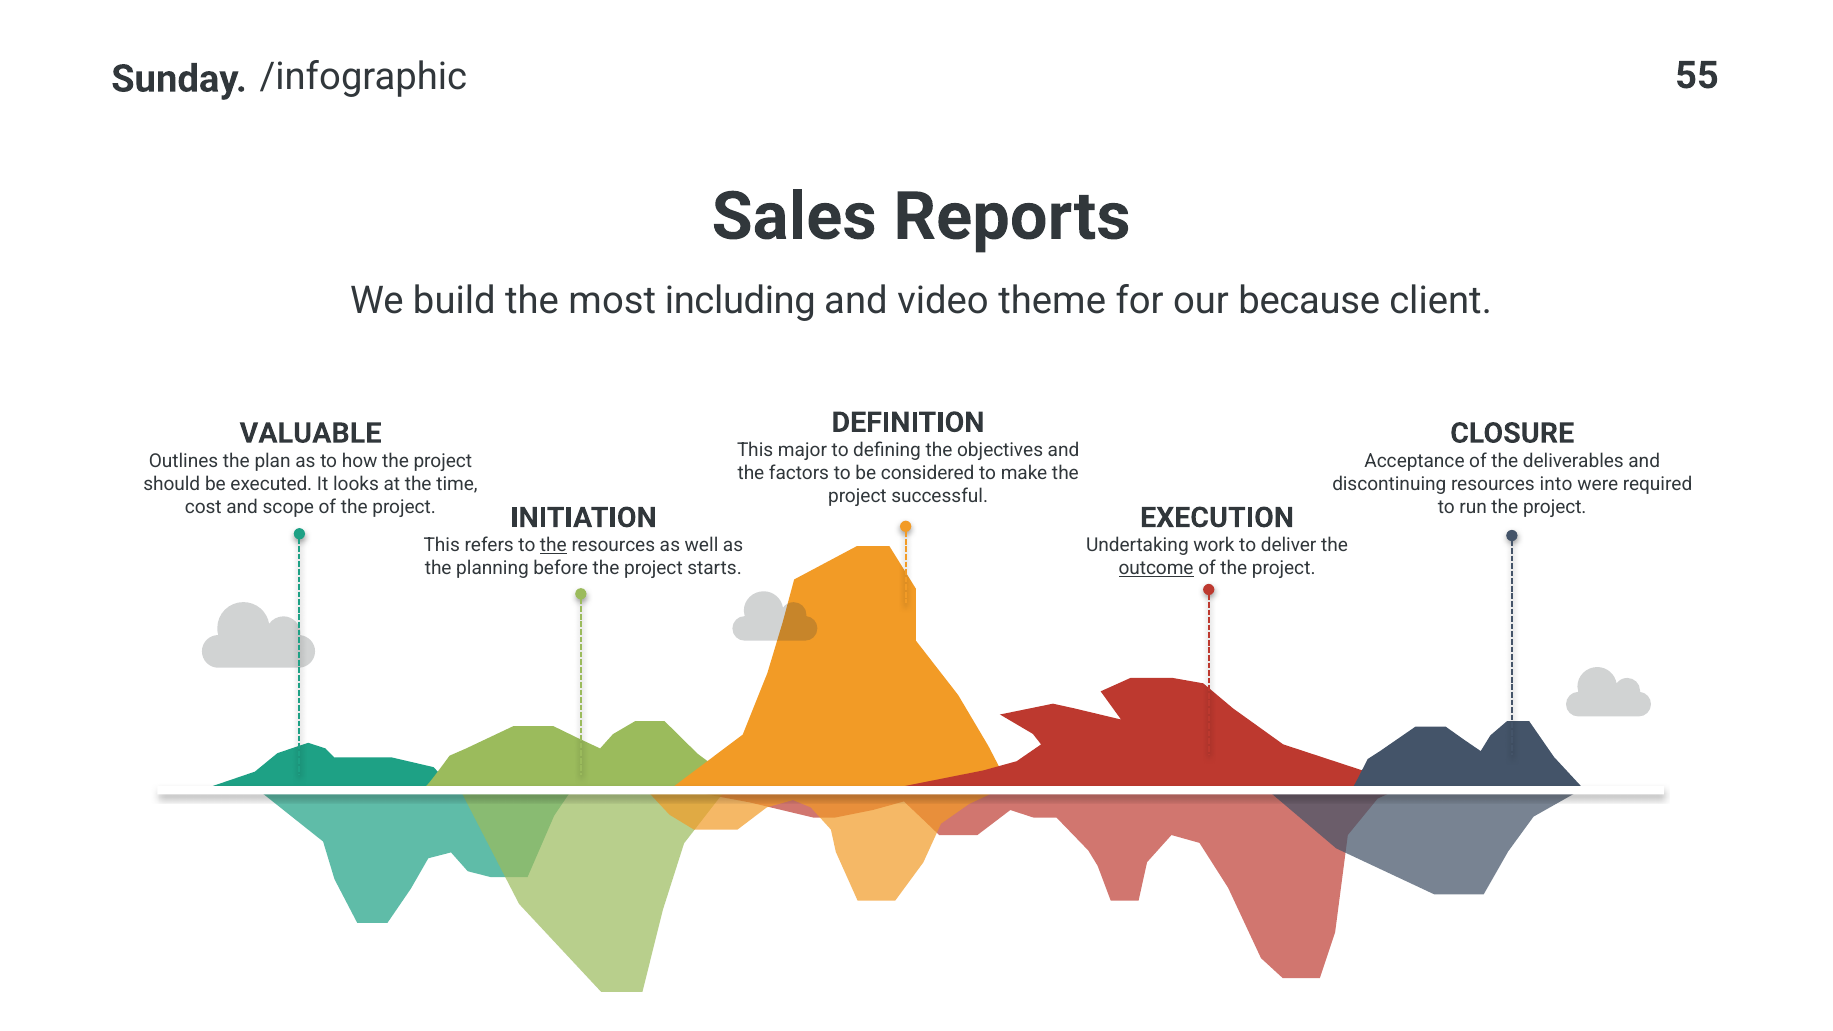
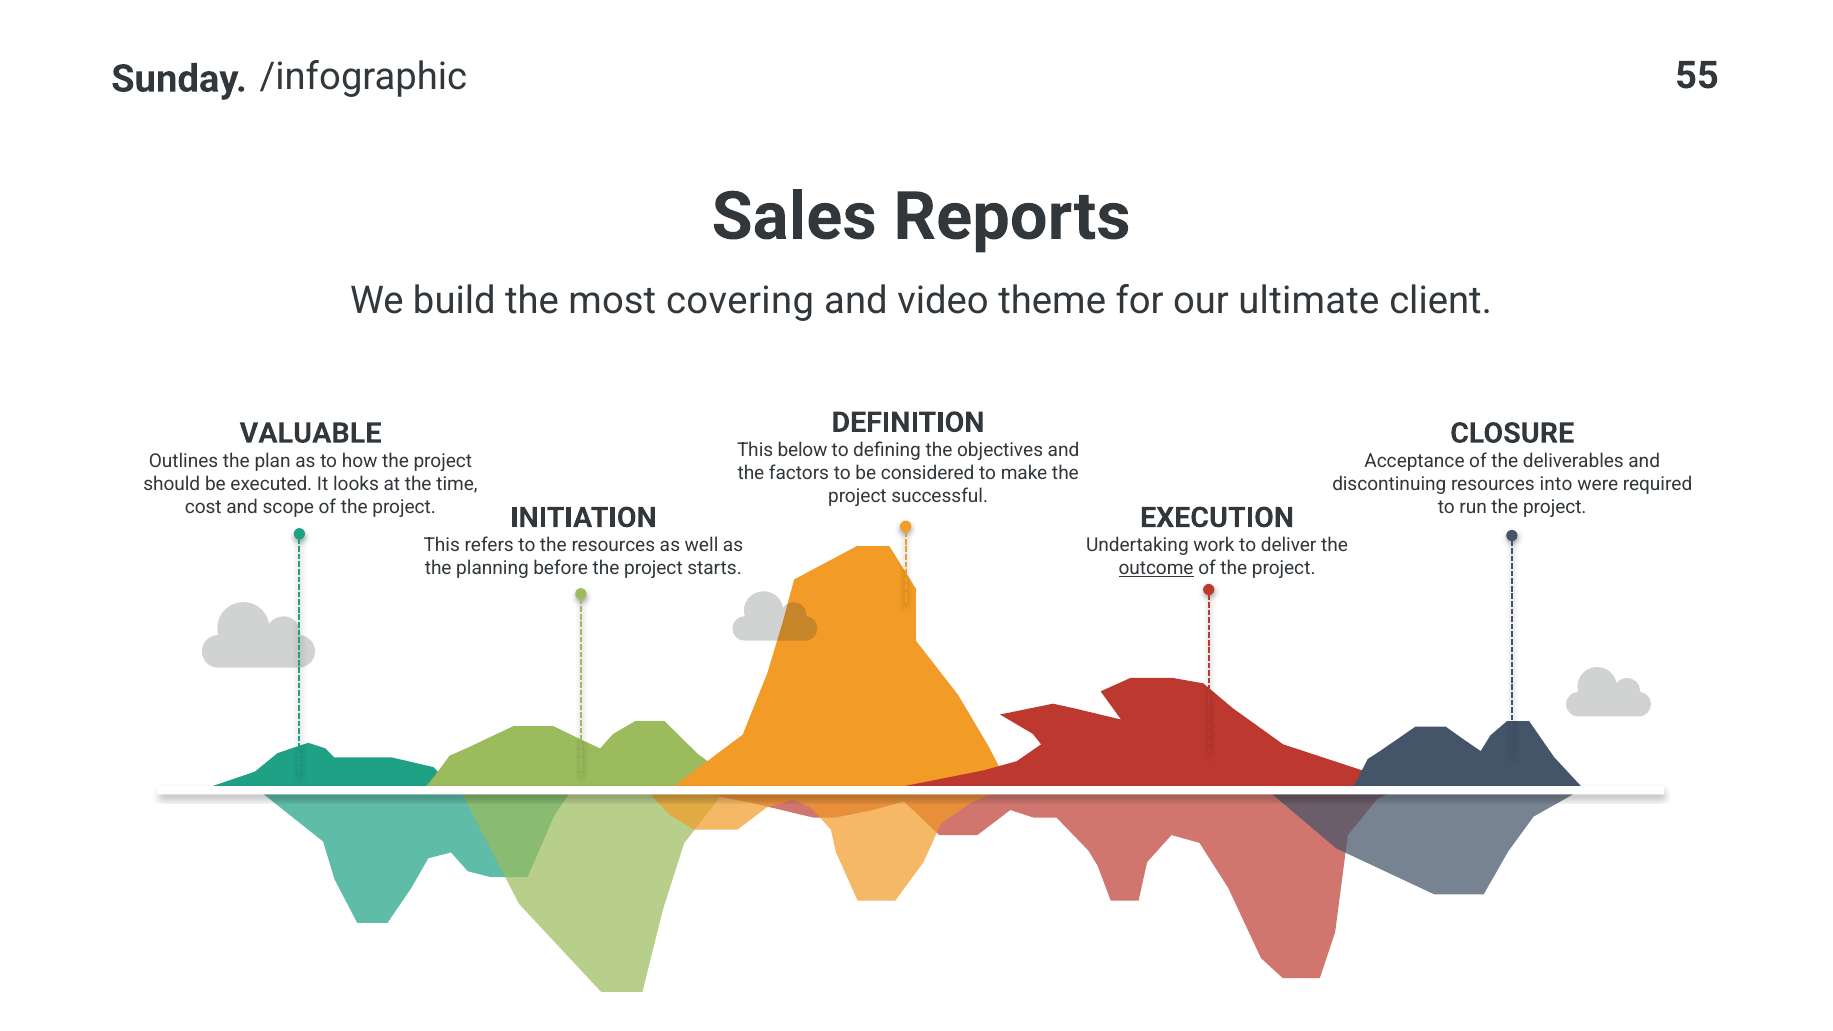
including: including -> covering
because: because -> ultimate
major: major -> below
the at (553, 546) underline: present -> none
